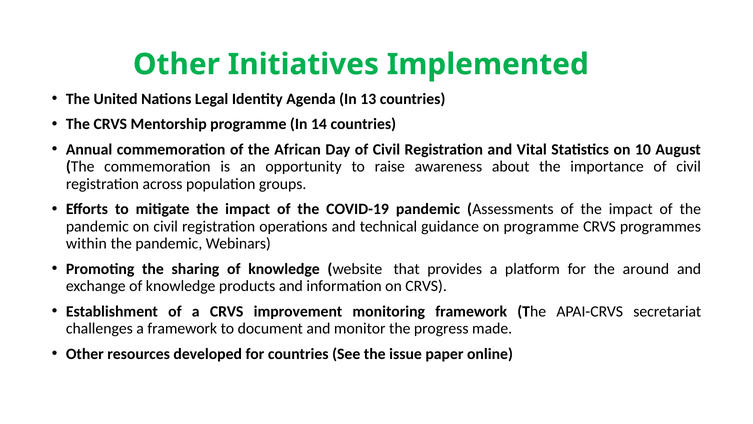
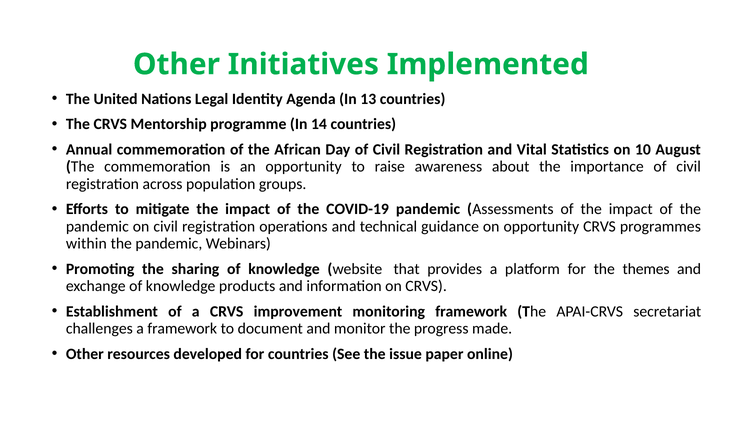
on programme: programme -> opportunity
around: around -> themes
